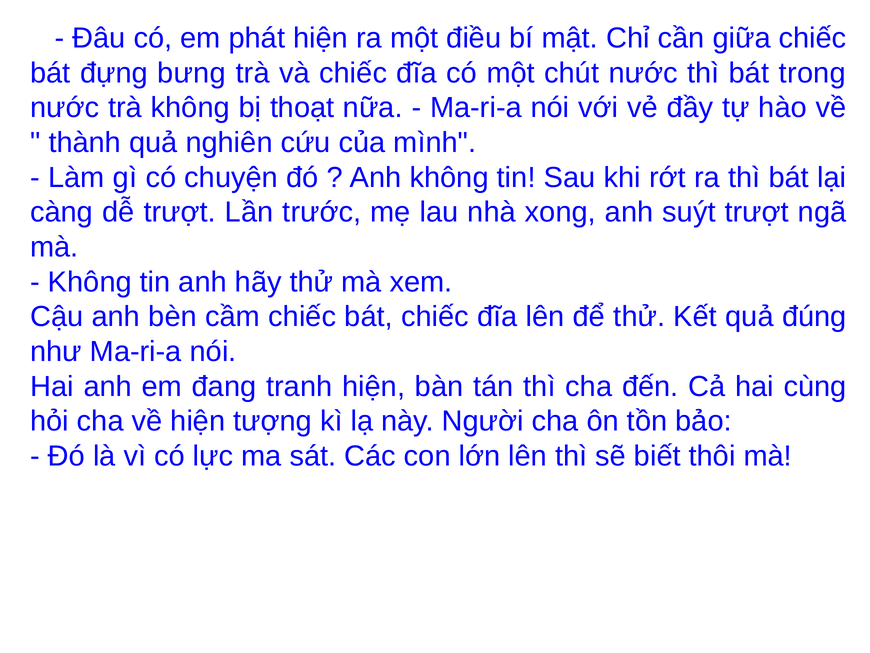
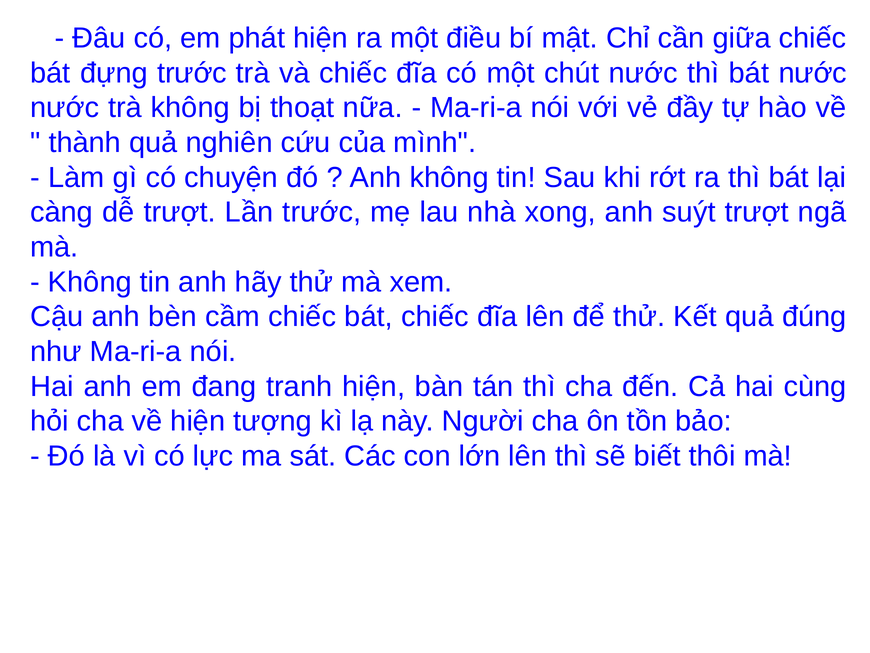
đựng bưng: bưng -> trước
bát trong: trong -> nước
